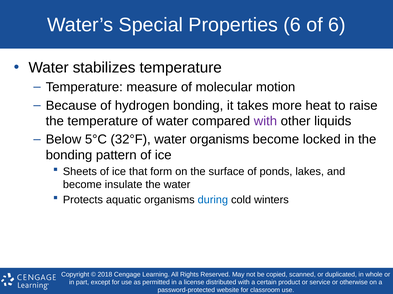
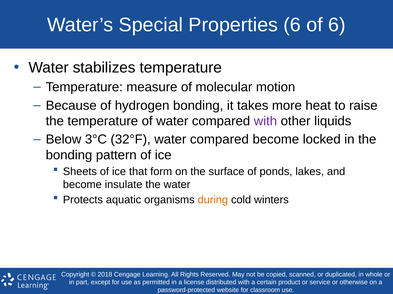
5°C: 5°C -> 3°C
32°F water organisms: organisms -> compared
during colour: blue -> orange
